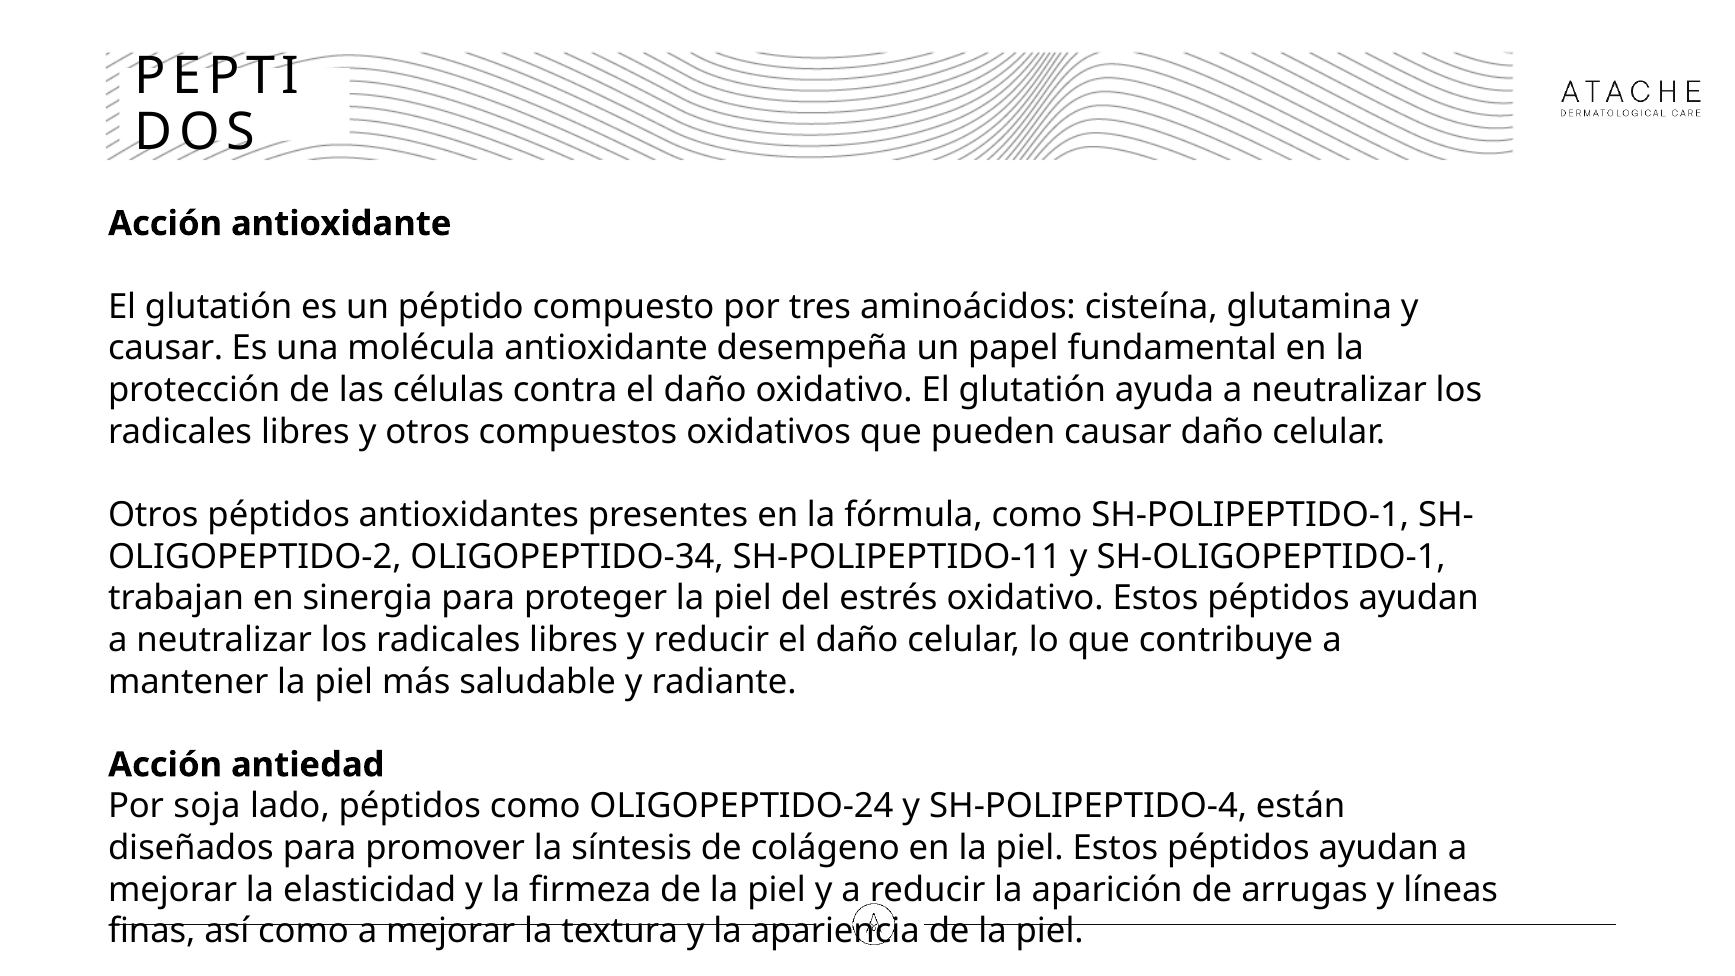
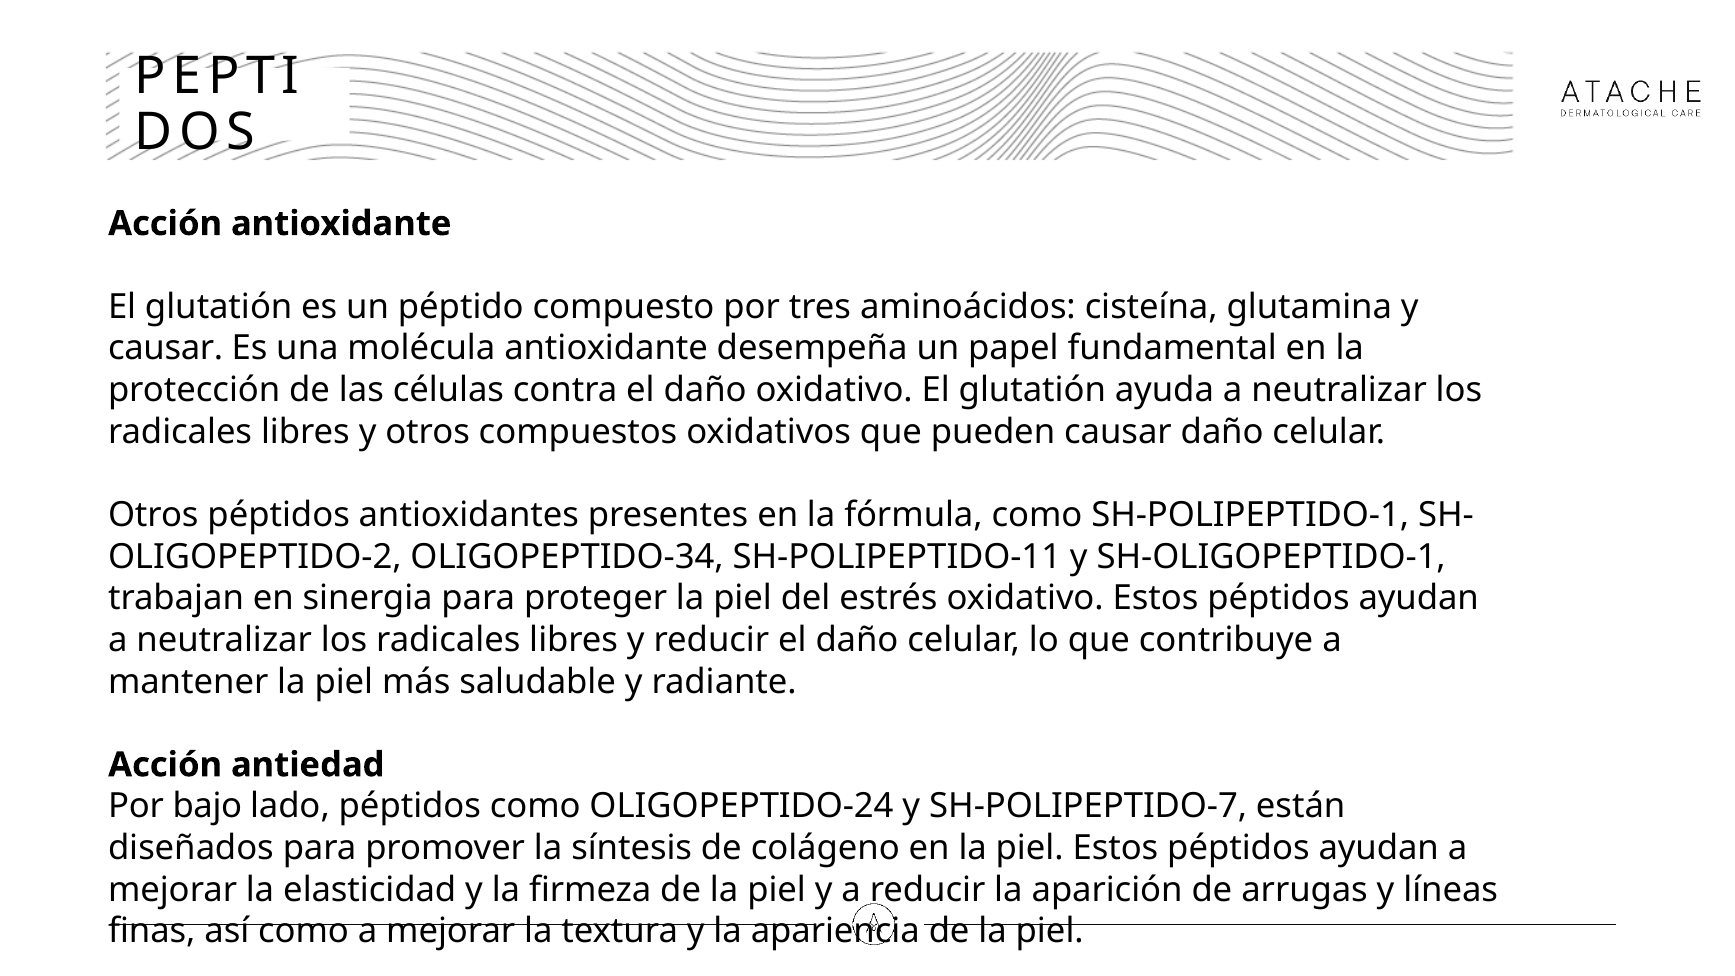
soja: soja -> bajo
SH-POLIPEPTIDO-4: SH-POLIPEPTIDO-4 -> SH-POLIPEPTIDO-7
